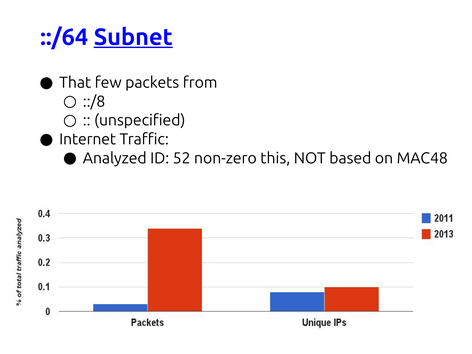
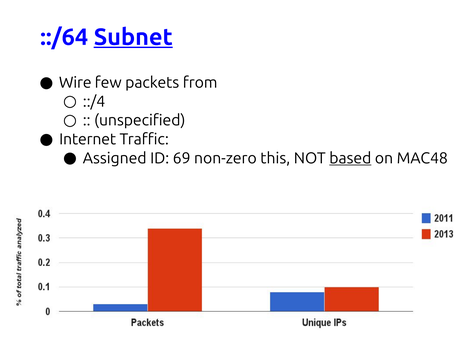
That: That -> Wire
::/8: ::/8 -> ::/4
Analyzed: Analyzed -> Assigned
52: 52 -> 69
based underline: none -> present
